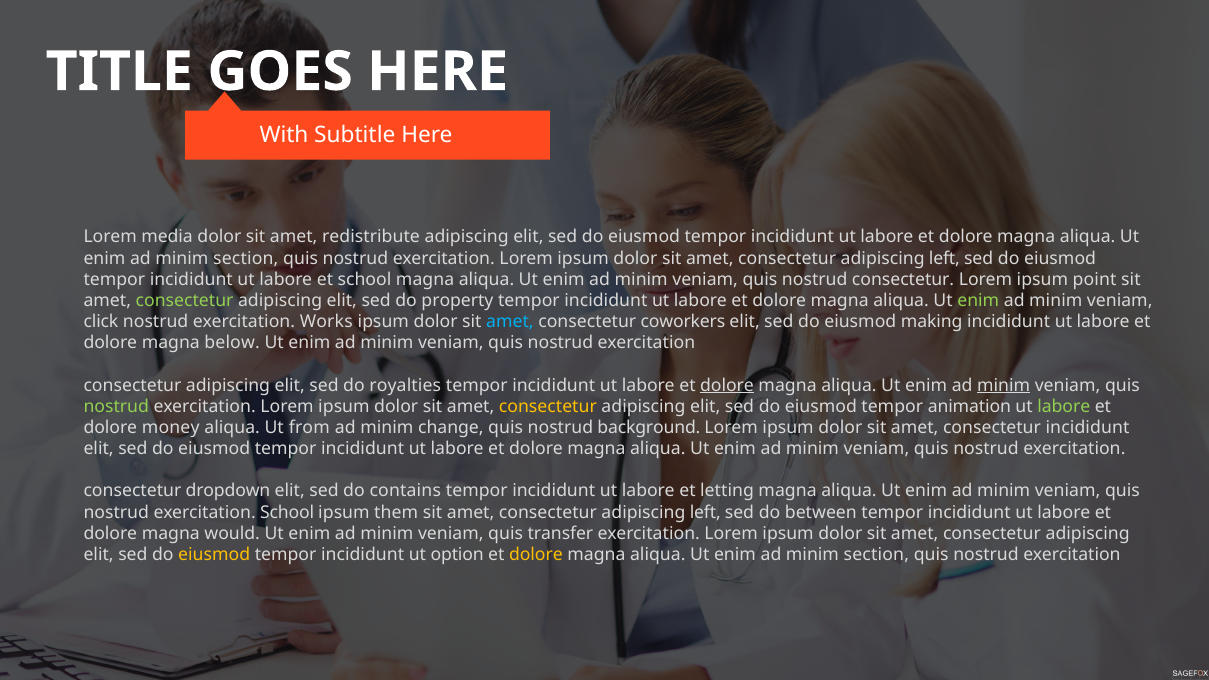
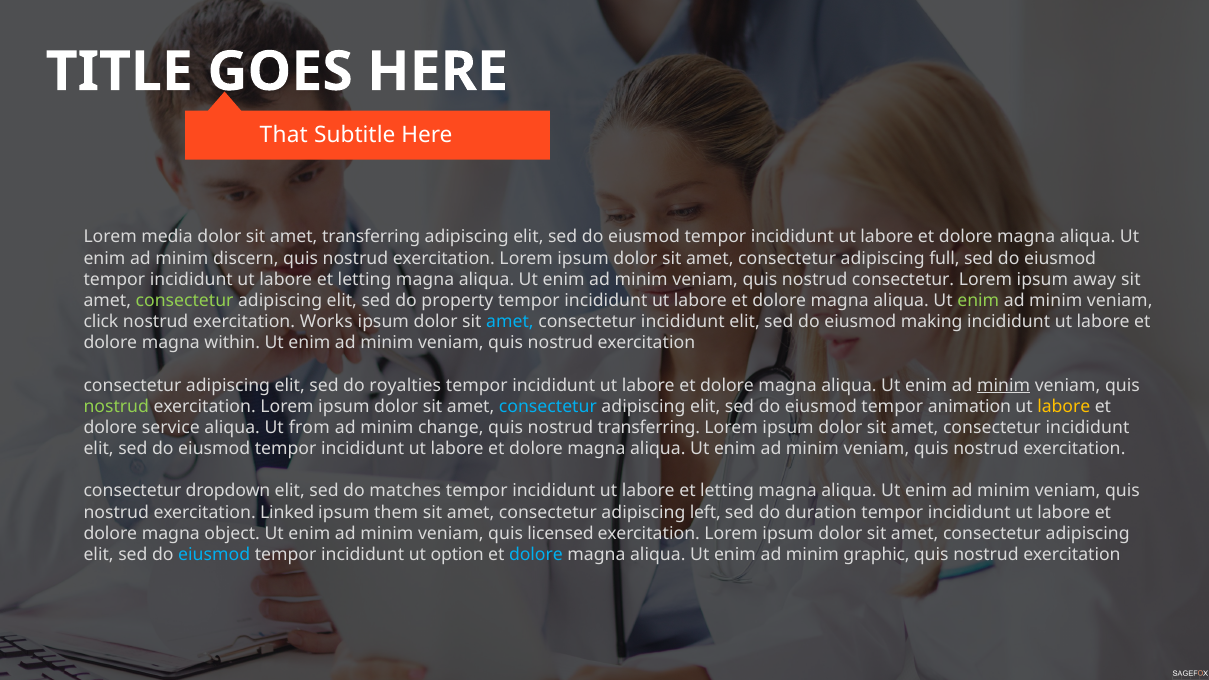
With: With -> That
amet redistribute: redistribute -> transferring
section at (246, 258): section -> discern
left at (944, 258): left -> full
school at (365, 279): school -> letting
point: point -> away
coworkers at (683, 322): coworkers -> incididunt
below: below -> within
dolore at (727, 385) underline: present -> none
consectetur at (548, 406) colour: yellow -> light blue
labore at (1064, 406) colour: light green -> yellow
money: money -> service
nostrud background: background -> transferring
contains: contains -> matches
exercitation School: School -> Linked
between: between -> duration
would: would -> object
transfer: transfer -> licensed
eiusmod at (214, 555) colour: yellow -> light blue
dolore at (536, 555) colour: yellow -> light blue
section at (876, 555): section -> graphic
